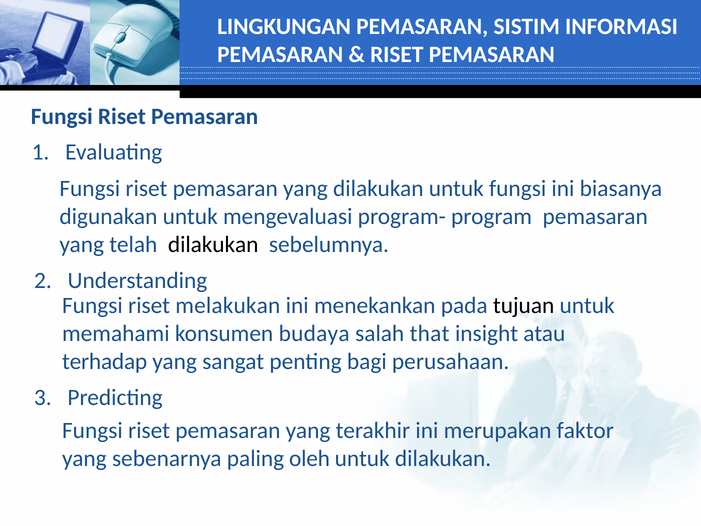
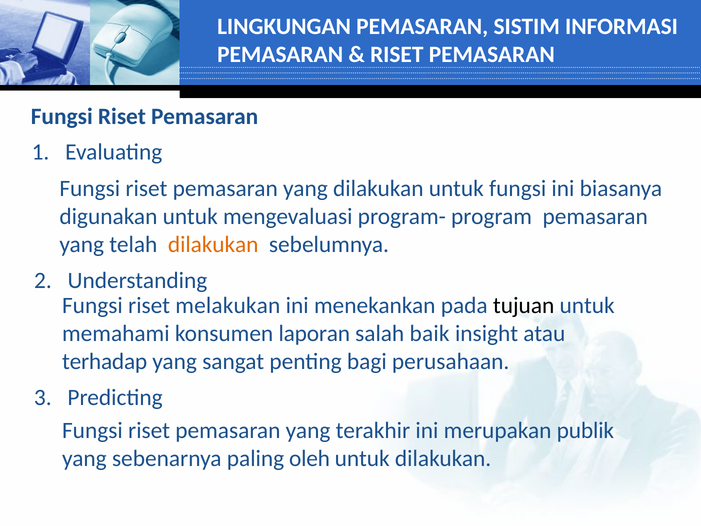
dilakukan at (213, 244) colour: black -> orange
budaya: budaya -> laporan
that: that -> baik
faktor: faktor -> publik
